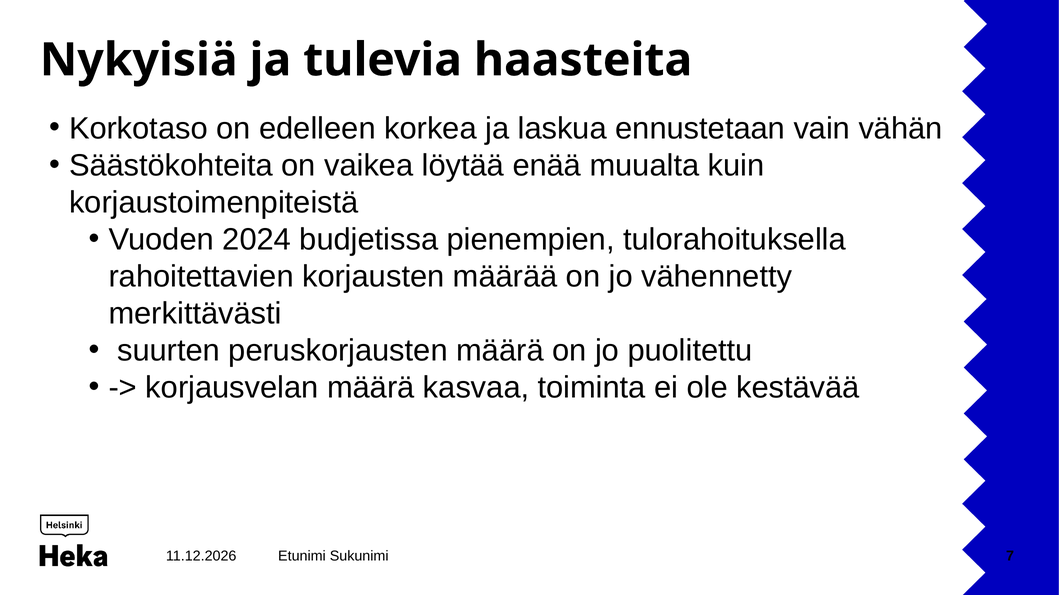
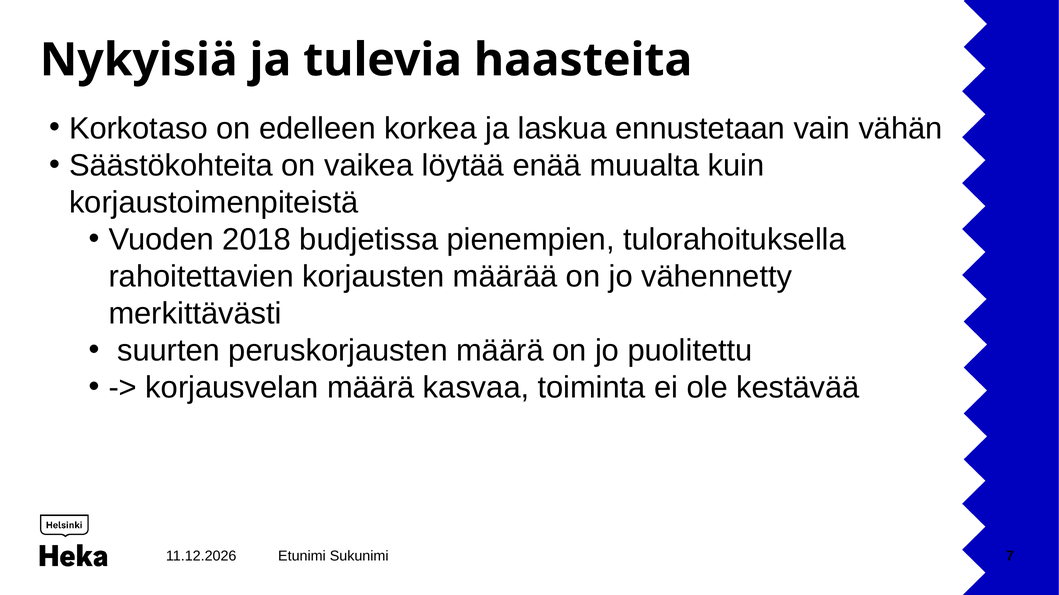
2024: 2024 -> 2018
